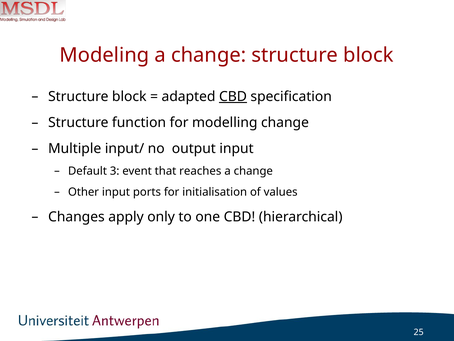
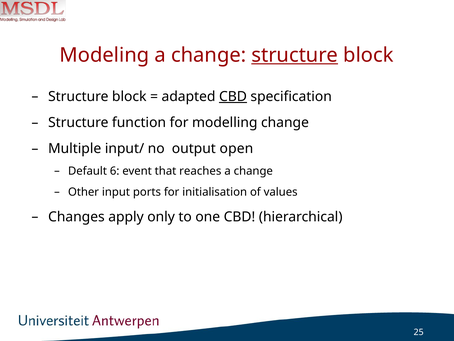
structure at (295, 55) underline: none -> present
output input: input -> open
3: 3 -> 6
